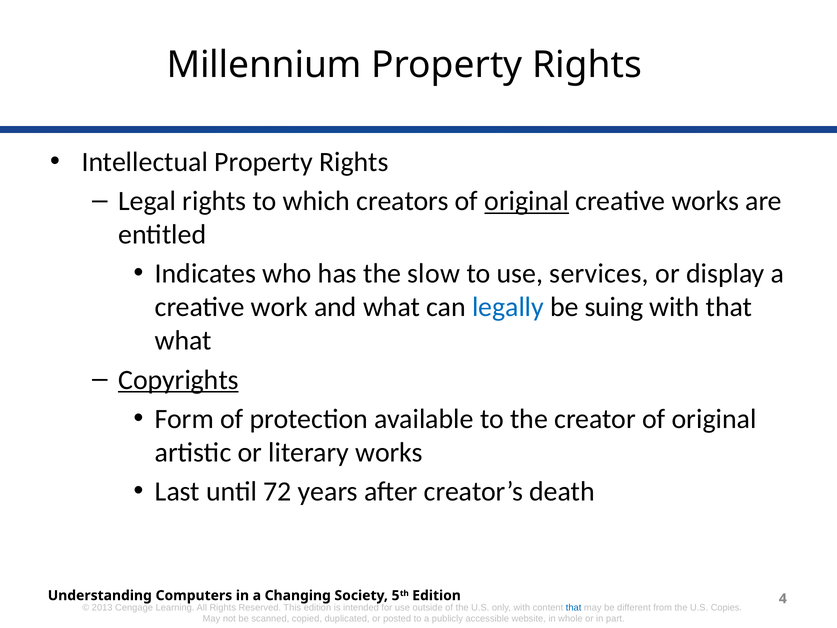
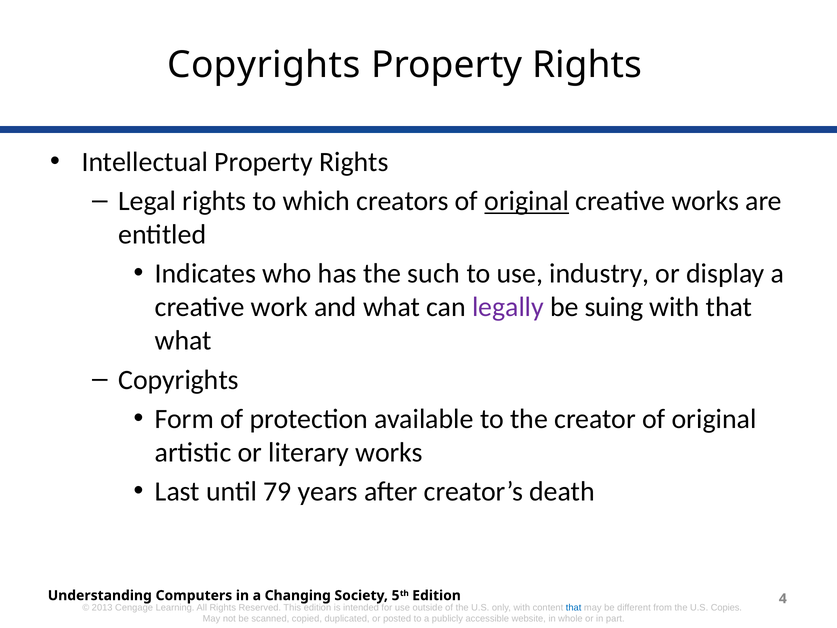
Millennium at (264, 65): Millennium -> Copyrights
slow: slow -> such
services: services -> industry
legally colour: blue -> purple
Copyrights at (179, 380) underline: present -> none
72: 72 -> 79
